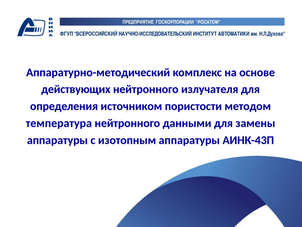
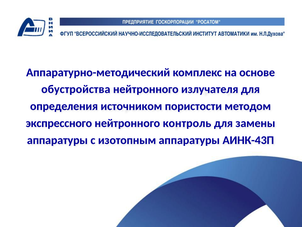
действующих: действующих -> обустройства
температура: температура -> экспрессного
данными: данными -> контроль
